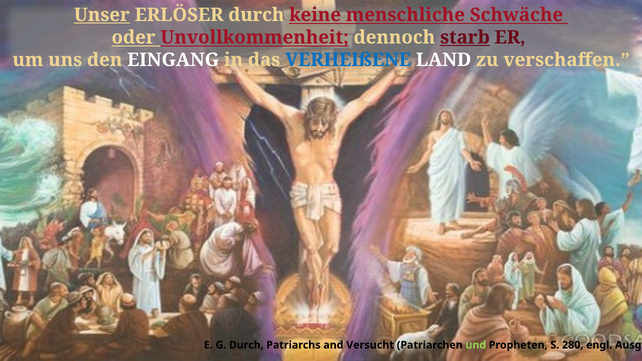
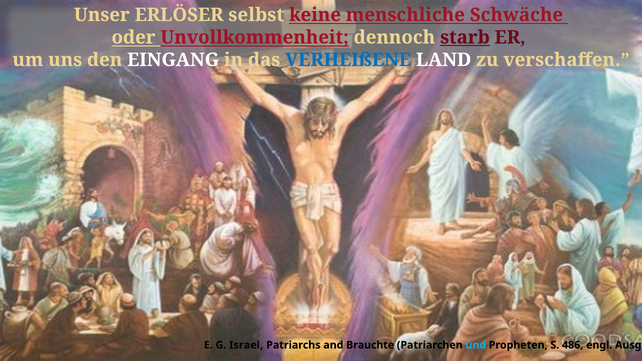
Unser underline: present -> none
ERLÖSER durch: durch -> selbst
G Durch: Durch -> Israel
Versucht: Versucht -> Brauchte
und colour: light green -> light blue
280: 280 -> 486
